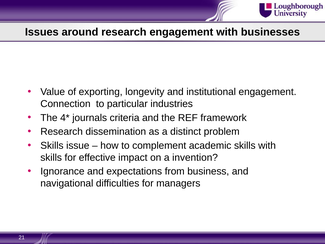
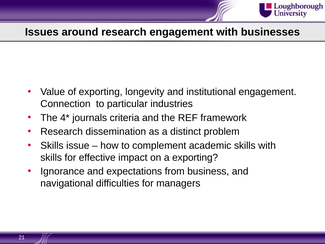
a invention: invention -> exporting
